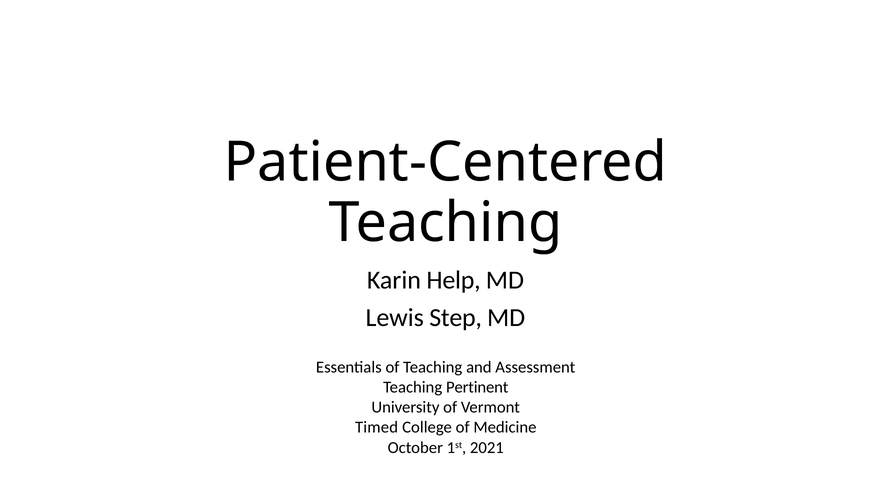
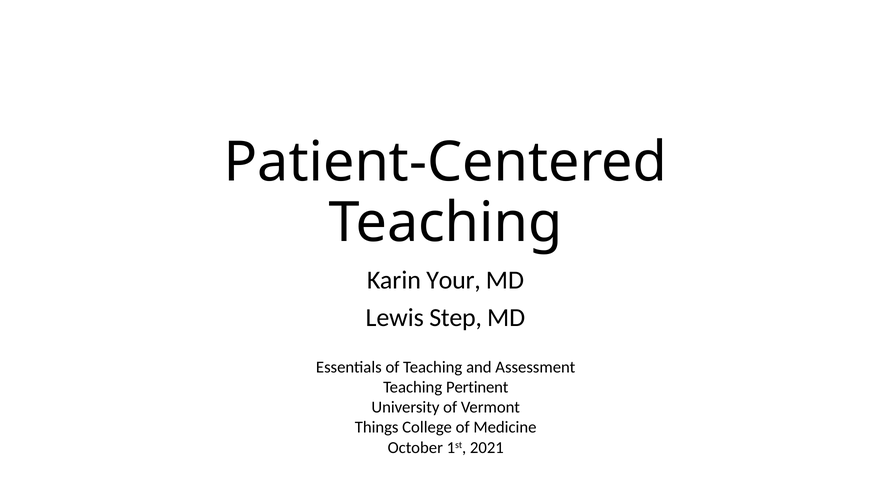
Help: Help -> Your
Timed: Timed -> Things
